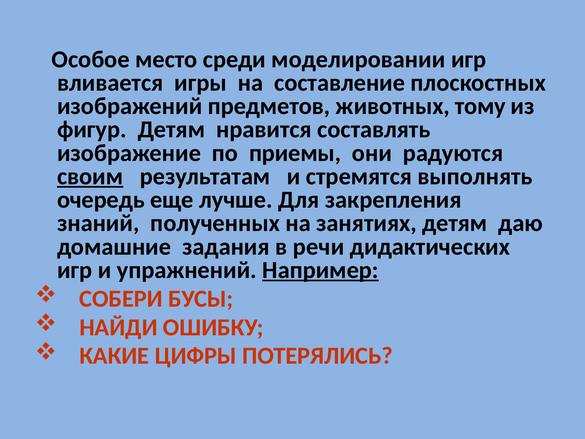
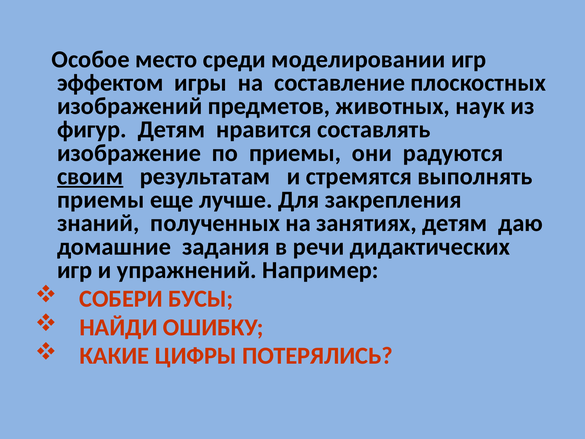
вливается: вливается -> эффектом
тому: тому -> наук
очередь at (101, 200): очередь -> приемы
Например underline: present -> none
